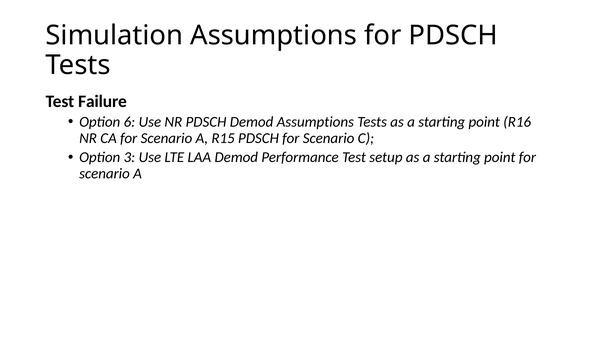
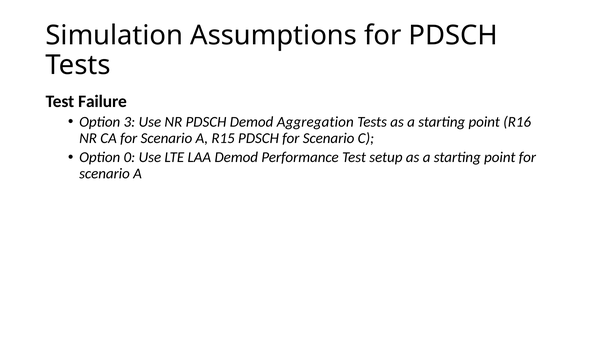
6: 6 -> 3
Demod Assumptions: Assumptions -> Aggregation
3: 3 -> 0
